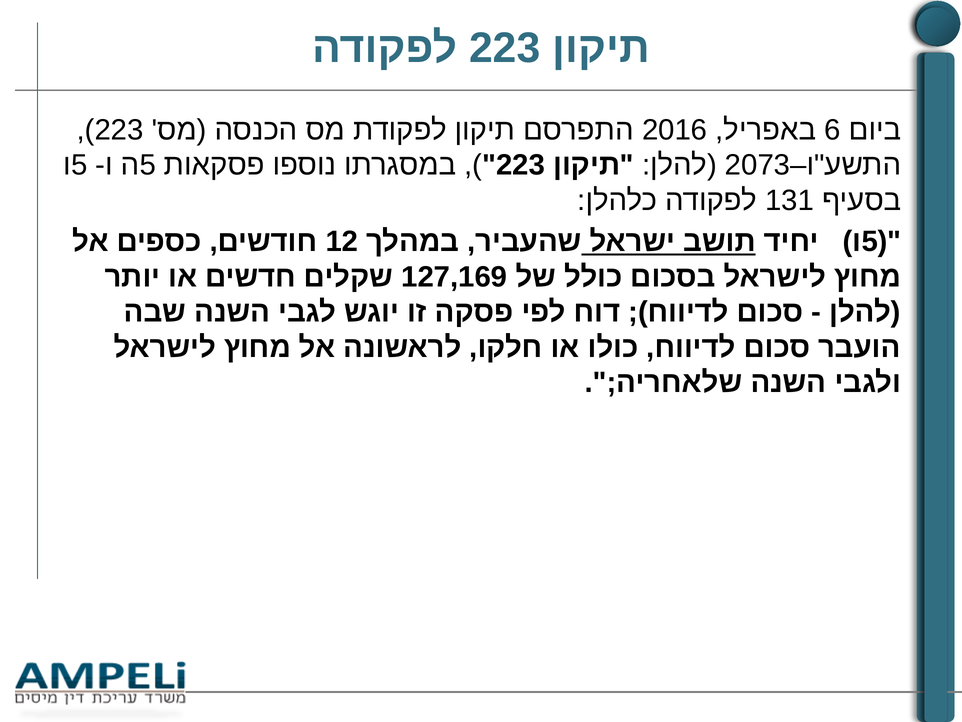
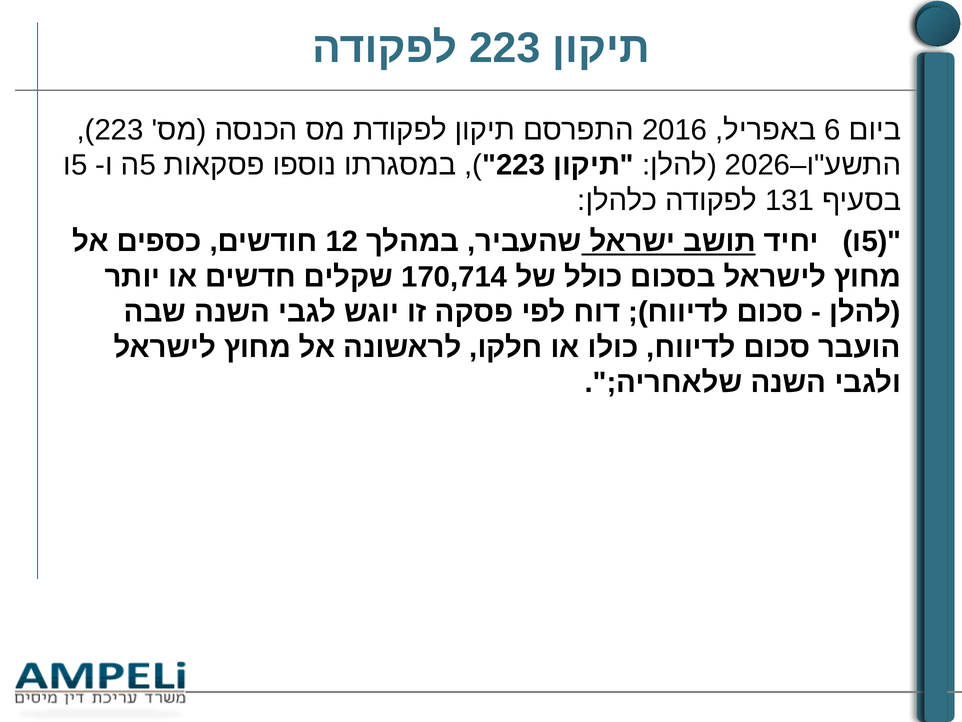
2073: 2073 -> 2026
127,169: 127,169 -> 170,714
